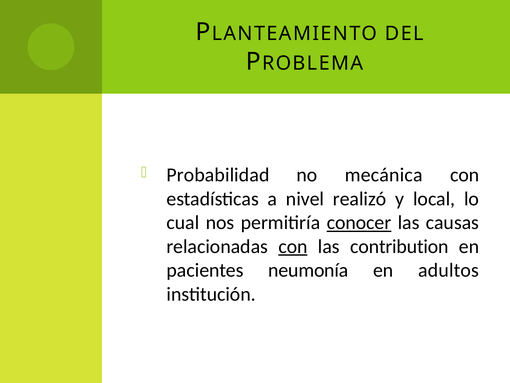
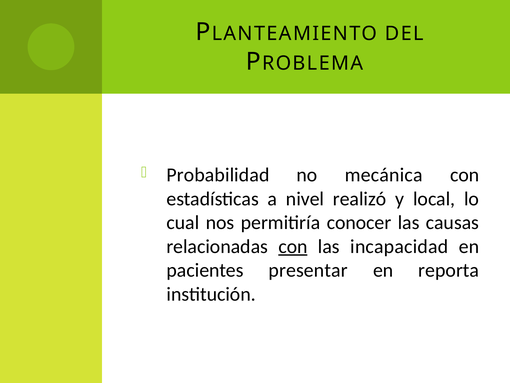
conocer underline: present -> none
contribution: contribution -> incapacidad
neumonía: neumonía -> presentar
adultos: adultos -> reporta
